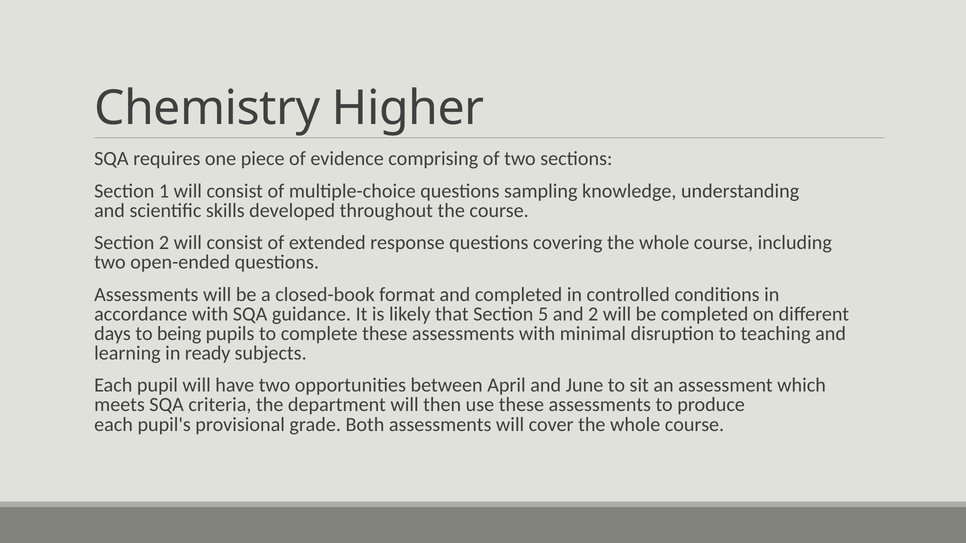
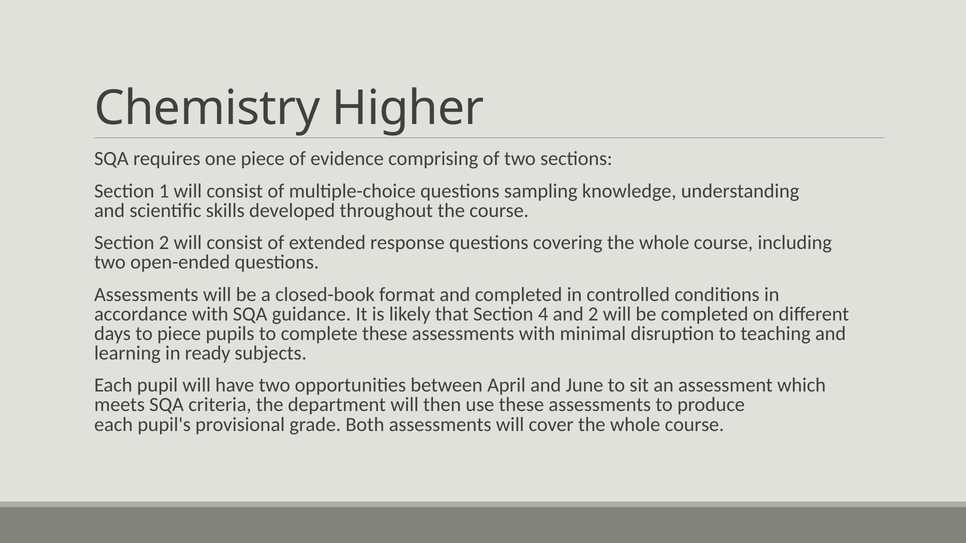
5: 5 -> 4
to being: being -> piece
